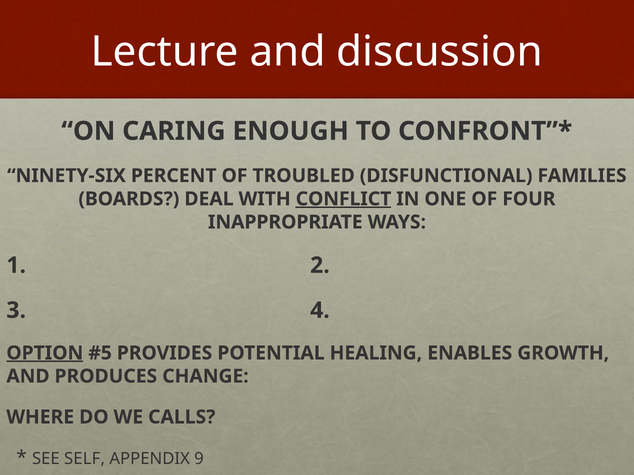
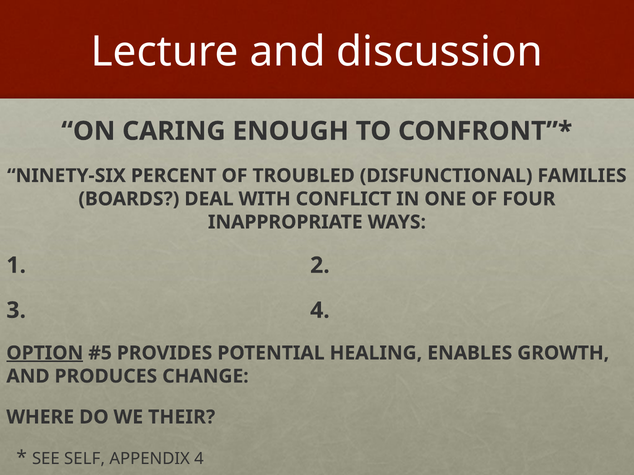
CONFLICT underline: present -> none
CALLS: CALLS -> THEIR
APPENDIX 9: 9 -> 4
